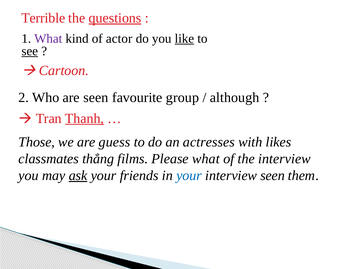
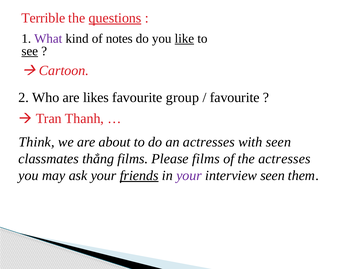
actor: actor -> notes
are seen: seen -> likes
although at (235, 98): although -> favourite
Thanh underline: present -> none
Those: Those -> Think
guess: guess -> about
with likes: likes -> seen
Please what: what -> films
the interview: interview -> actresses
ask underline: present -> none
friends underline: none -> present
your at (189, 176) colour: blue -> purple
